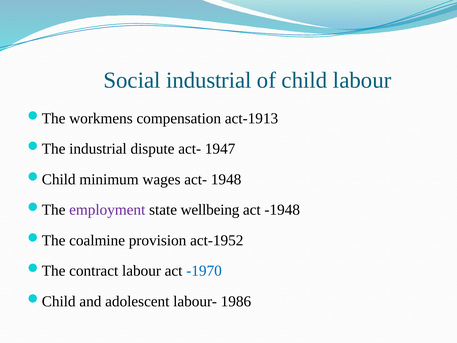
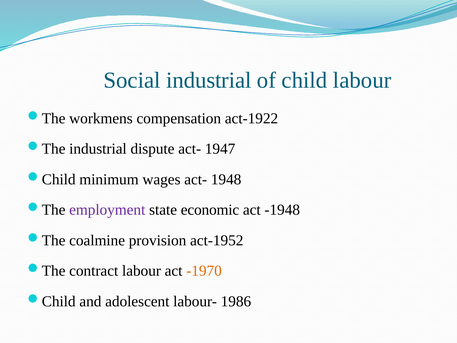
act-1913: act-1913 -> act-1922
wellbeing: wellbeing -> economic
-1970 colour: blue -> orange
